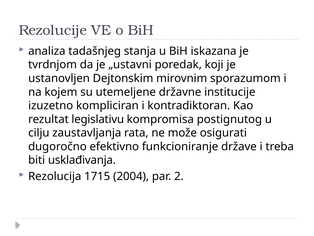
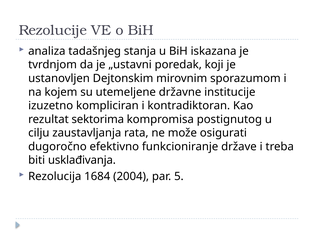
legislativu: legislativu -> sektorima
1715: 1715 -> 1684
2: 2 -> 5
